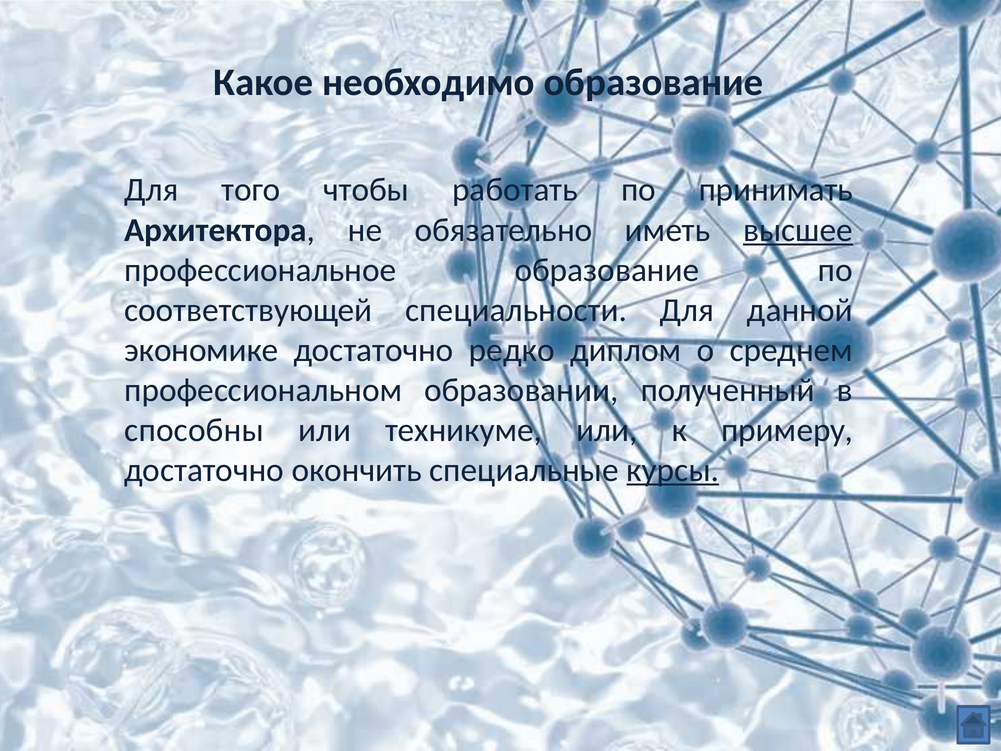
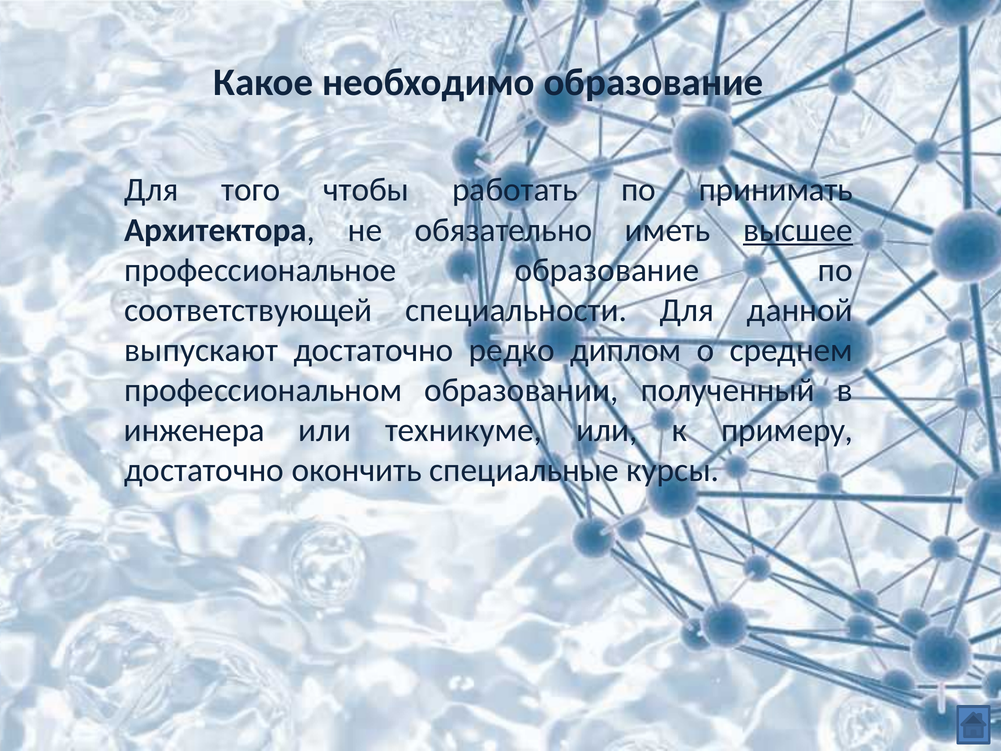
экономике: экономике -> выпускают
способны: способны -> инженера
курсы underline: present -> none
